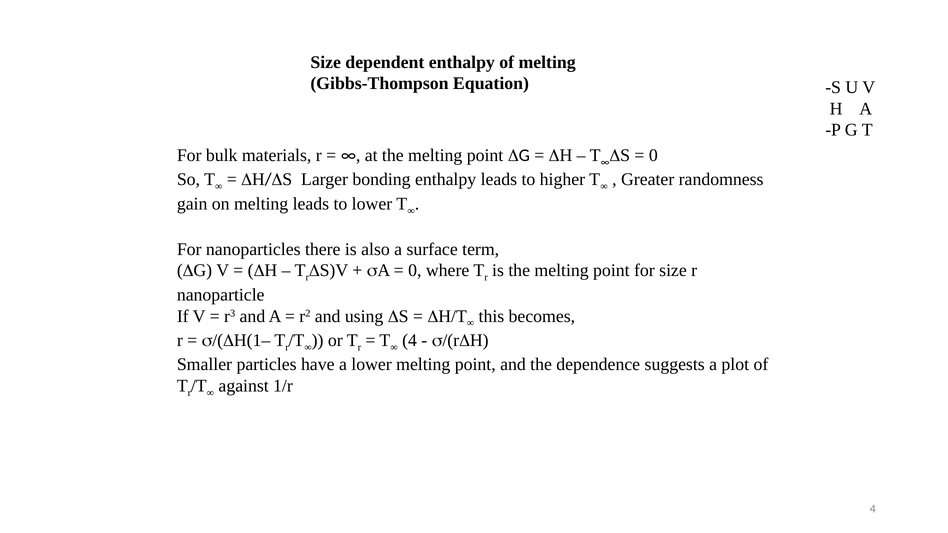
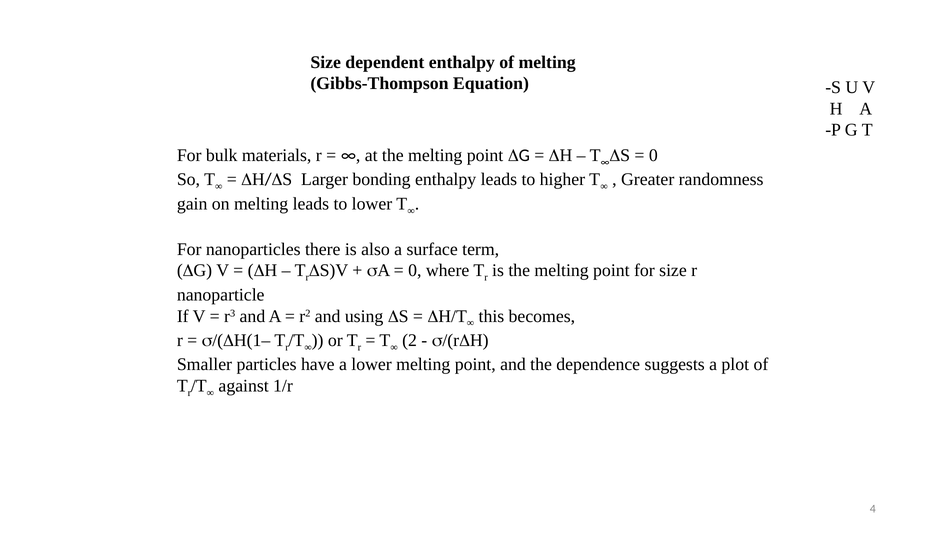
4 at (410, 341): 4 -> 2
